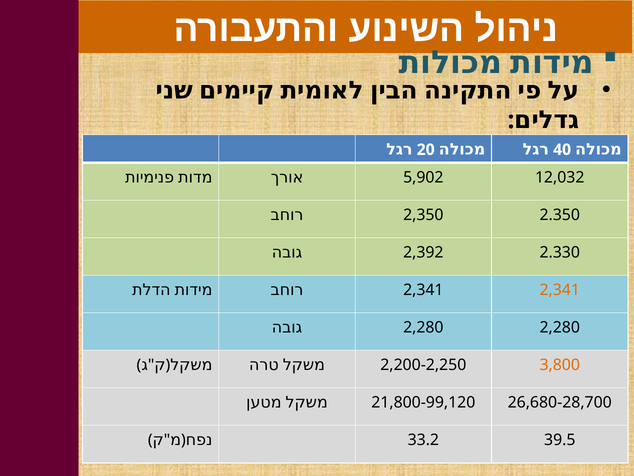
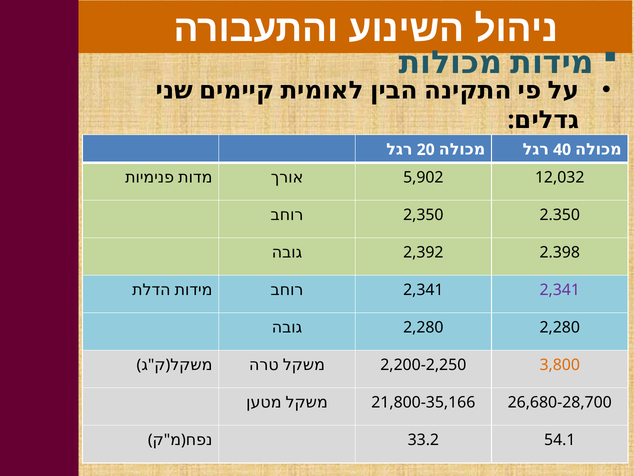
2.330: 2.330 -> 2.398
2,341 at (560, 290) colour: orange -> purple
21,800-99,120: 21,800-99,120 -> 21,800-35,166
39.5: 39.5 -> 54.1
